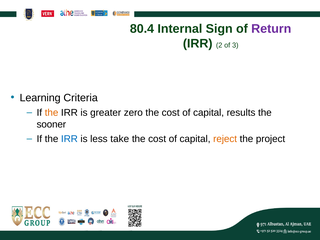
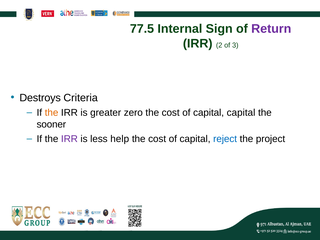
80.4: 80.4 -> 77.5
Learning: Learning -> Destroys
capital results: results -> capital
IRR at (69, 139) colour: blue -> purple
take: take -> help
reject colour: orange -> blue
